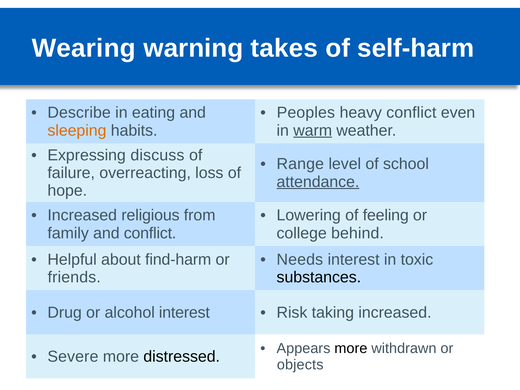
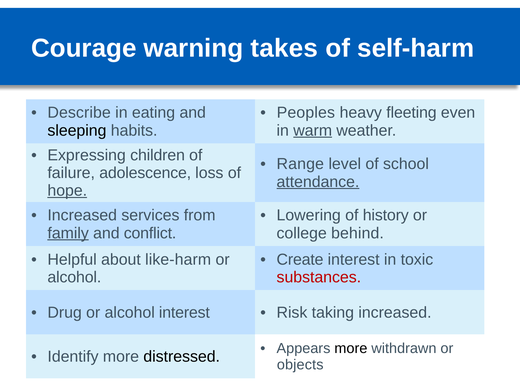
Wearing: Wearing -> Courage
heavy conflict: conflict -> fleeting
sleeping colour: orange -> black
discuss: discuss -> children
overreacting: overreacting -> adolescence
hope underline: none -> present
religious: religious -> services
feeling: feeling -> history
family underline: none -> present
find-harm: find-harm -> like-harm
Needs: Needs -> Create
friends at (74, 277): friends -> alcohol
substances colour: black -> red
Severe: Severe -> Identify
